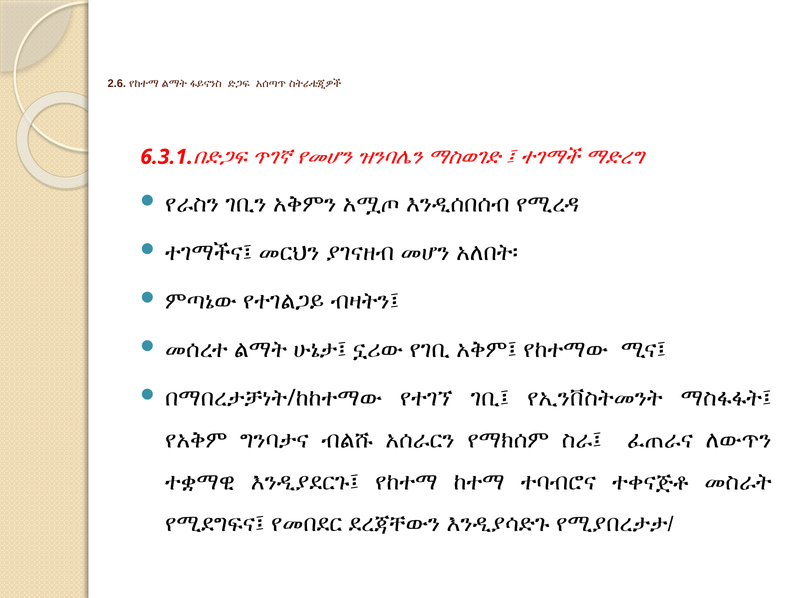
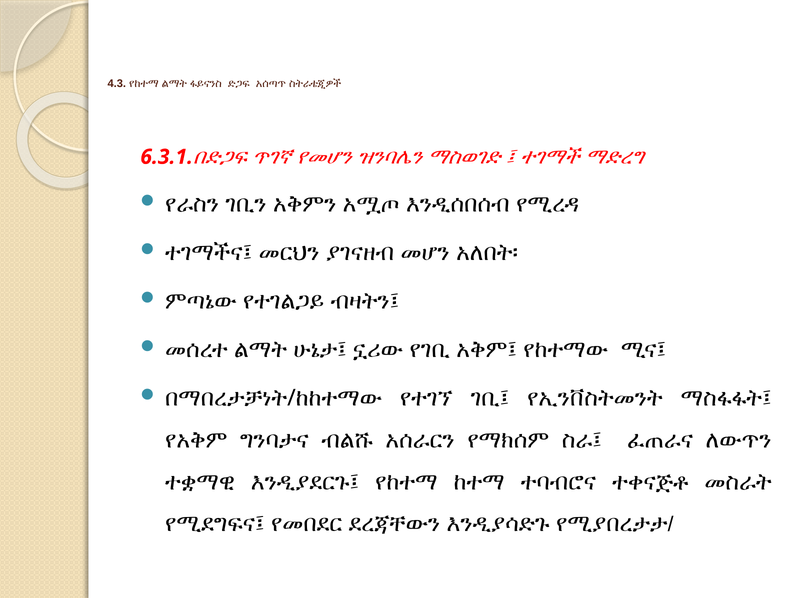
2.6: 2.6 -> 4.3
